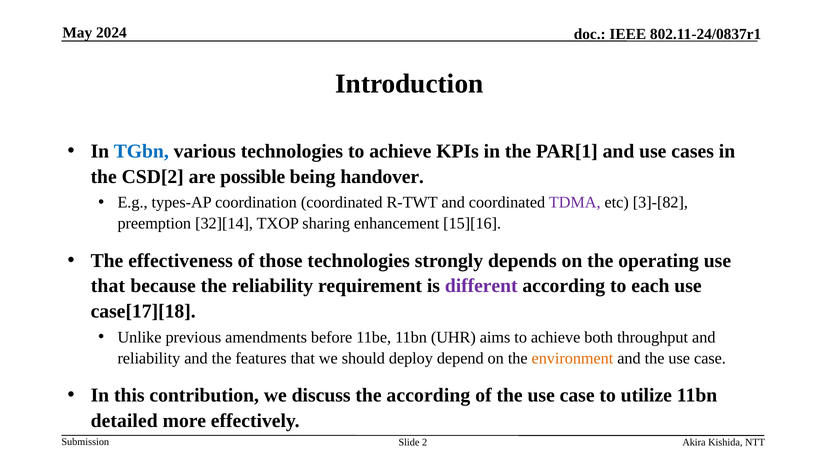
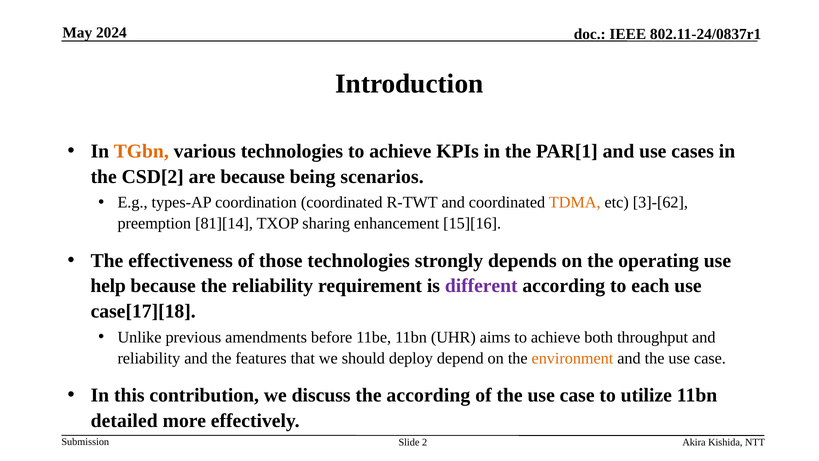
TGbn colour: blue -> orange
are possible: possible -> because
handover: handover -> scenarios
TDMA colour: purple -> orange
3]-[82: 3]-[82 -> 3]-[62
32][14: 32][14 -> 81][14
that at (108, 286): that -> help
